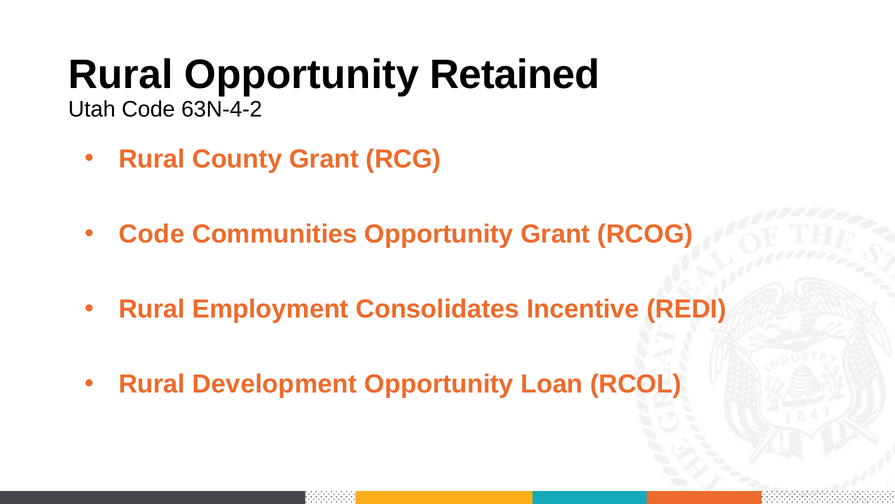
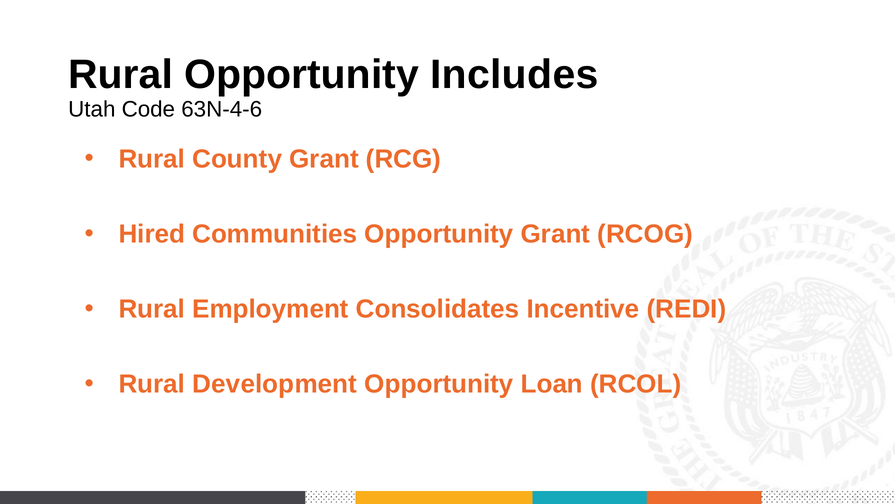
Retained: Retained -> Includes
63N-4-2: 63N-4-2 -> 63N-4-6
Code at (152, 234): Code -> Hired
